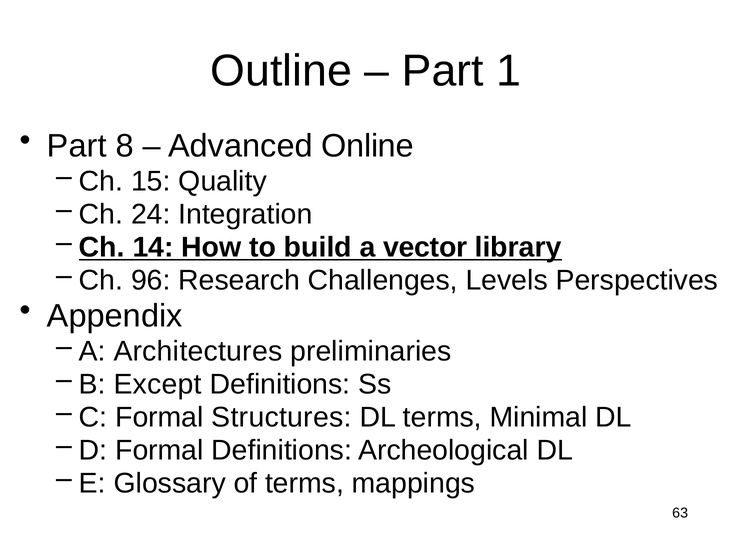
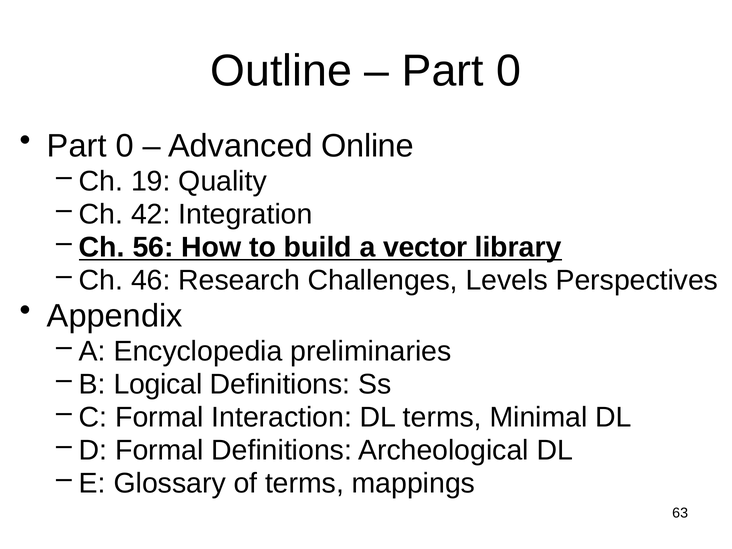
1 at (509, 71): 1 -> 0
8 at (125, 146): 8 -> 0
15: 15 -> 19
24: 24 -> 42
14: 14 -> 56
96: 96 -> 46
Architectures: Architectures -> Encyclopedia
Except: Except -> Logical
Structures: Structures -> Interaction
